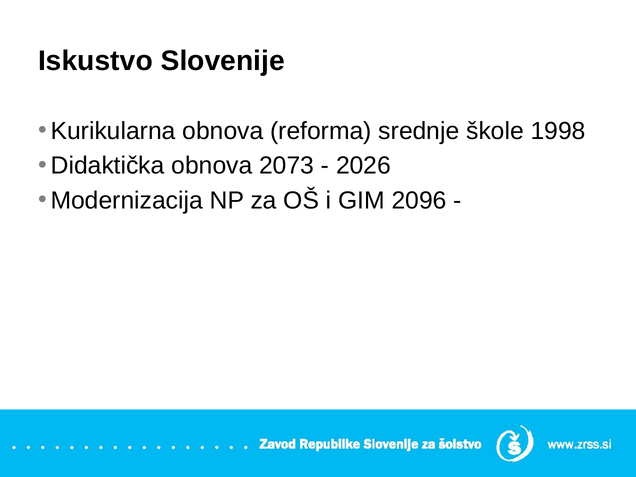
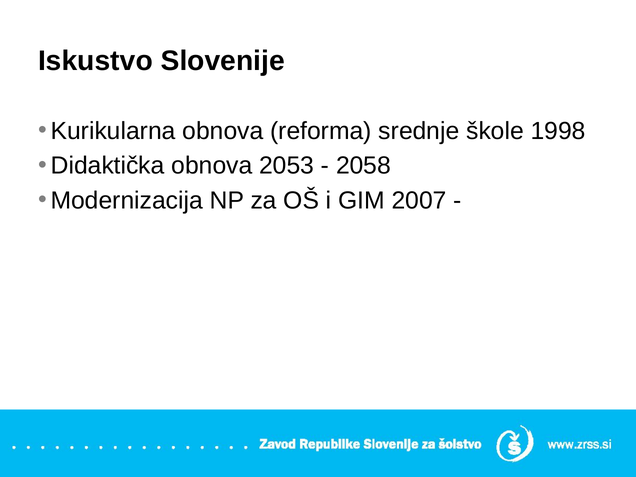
2073: 2073 -> 2053
2026: 2026 -> 2058
2096: 2096 -> 2007
